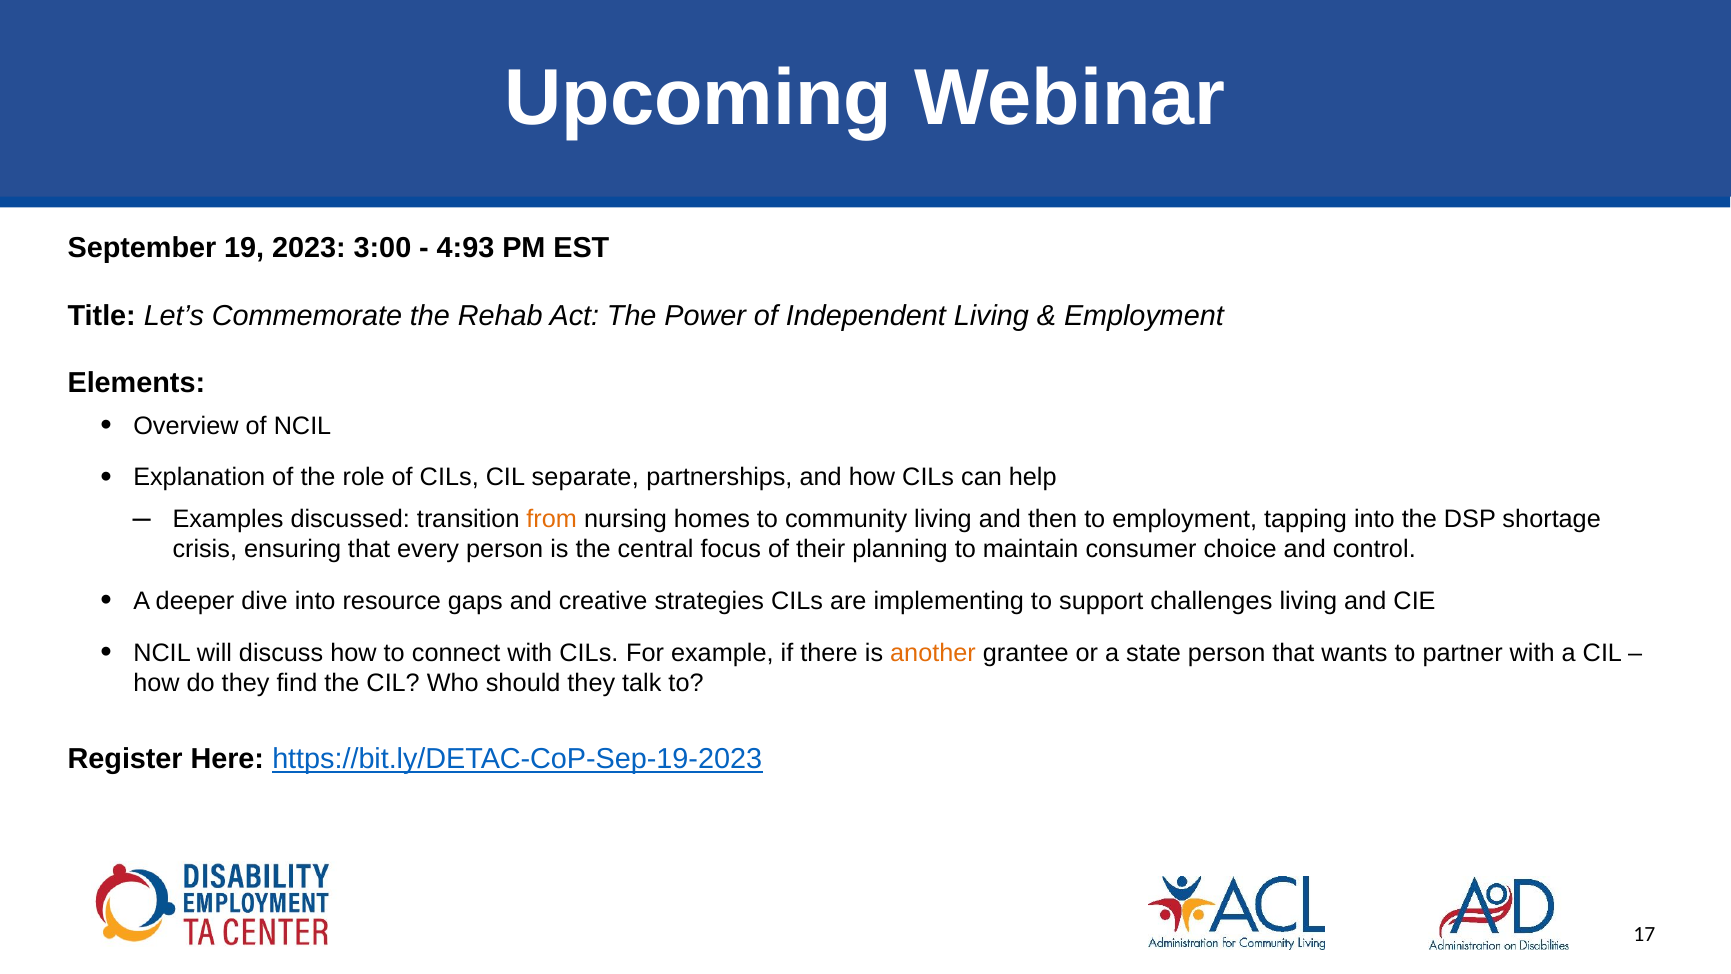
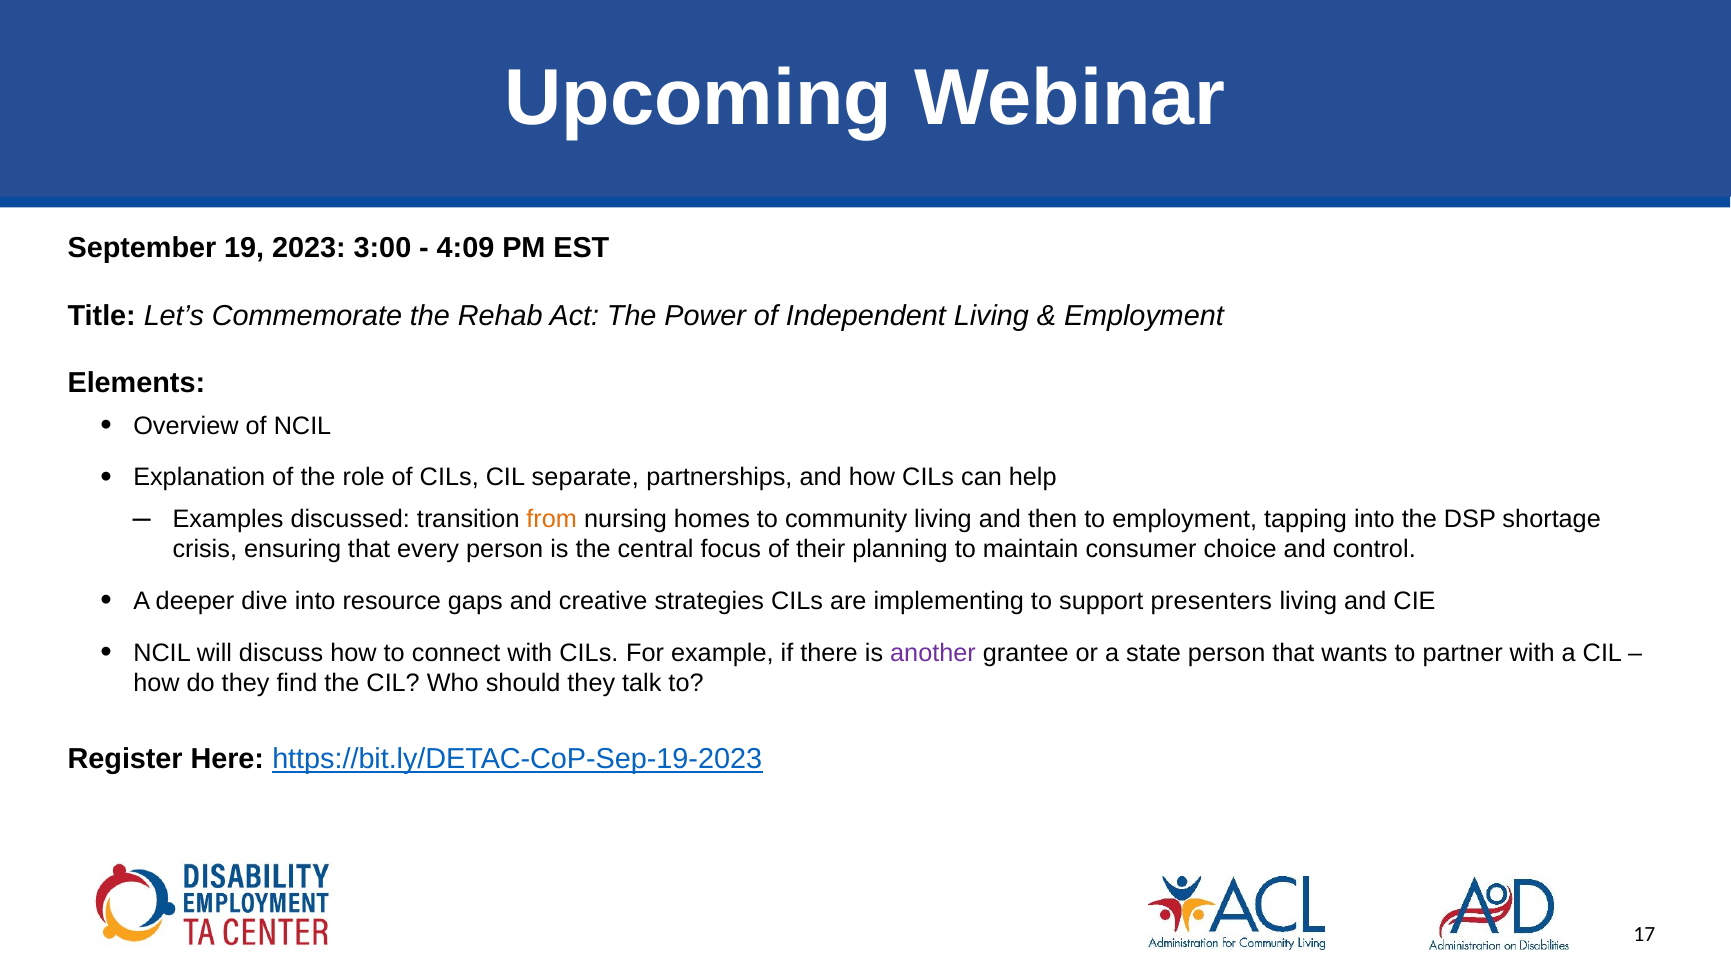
4:93: 4:93 -> 4:09
challenges: challenges -> presenters
another colour: orange -> purple
